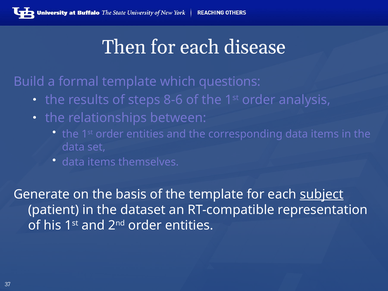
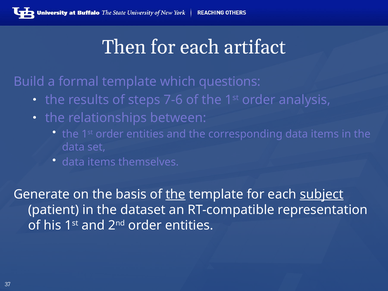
disease: disease -> artifact
8-6: 8-6 -> 7-6
the at (176, 194) underline: none -> present
